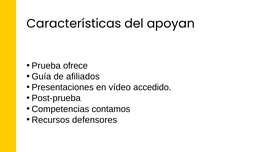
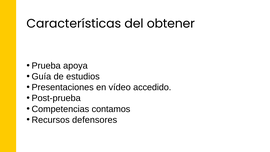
apoyan: apoyan -> obtener
ofrece: ofrece -> apoya
afiliados: afiliados -> estudios
